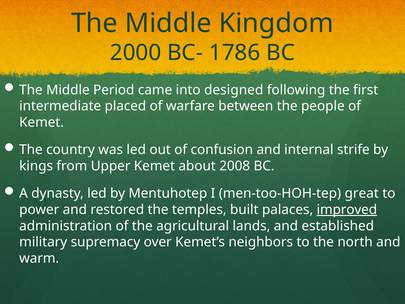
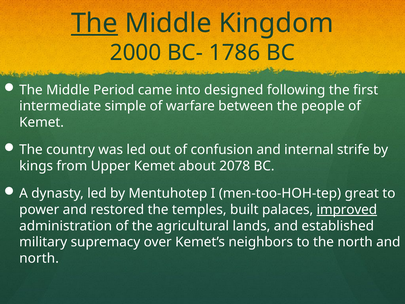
The at (94, 23) underline: none -> present
placed: placed -> simple
2008: 2008 -> 2078
warm at (39, 258): warm -> north
